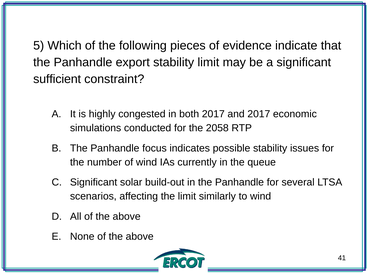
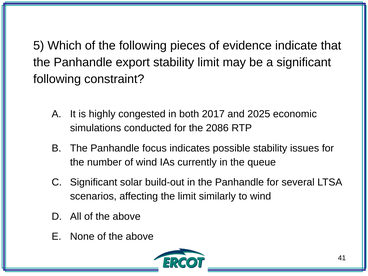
sufficient at (57, 79): sufficient -> following
and 2017: 2017 -> 2025
2058: 2058 -> 2086
